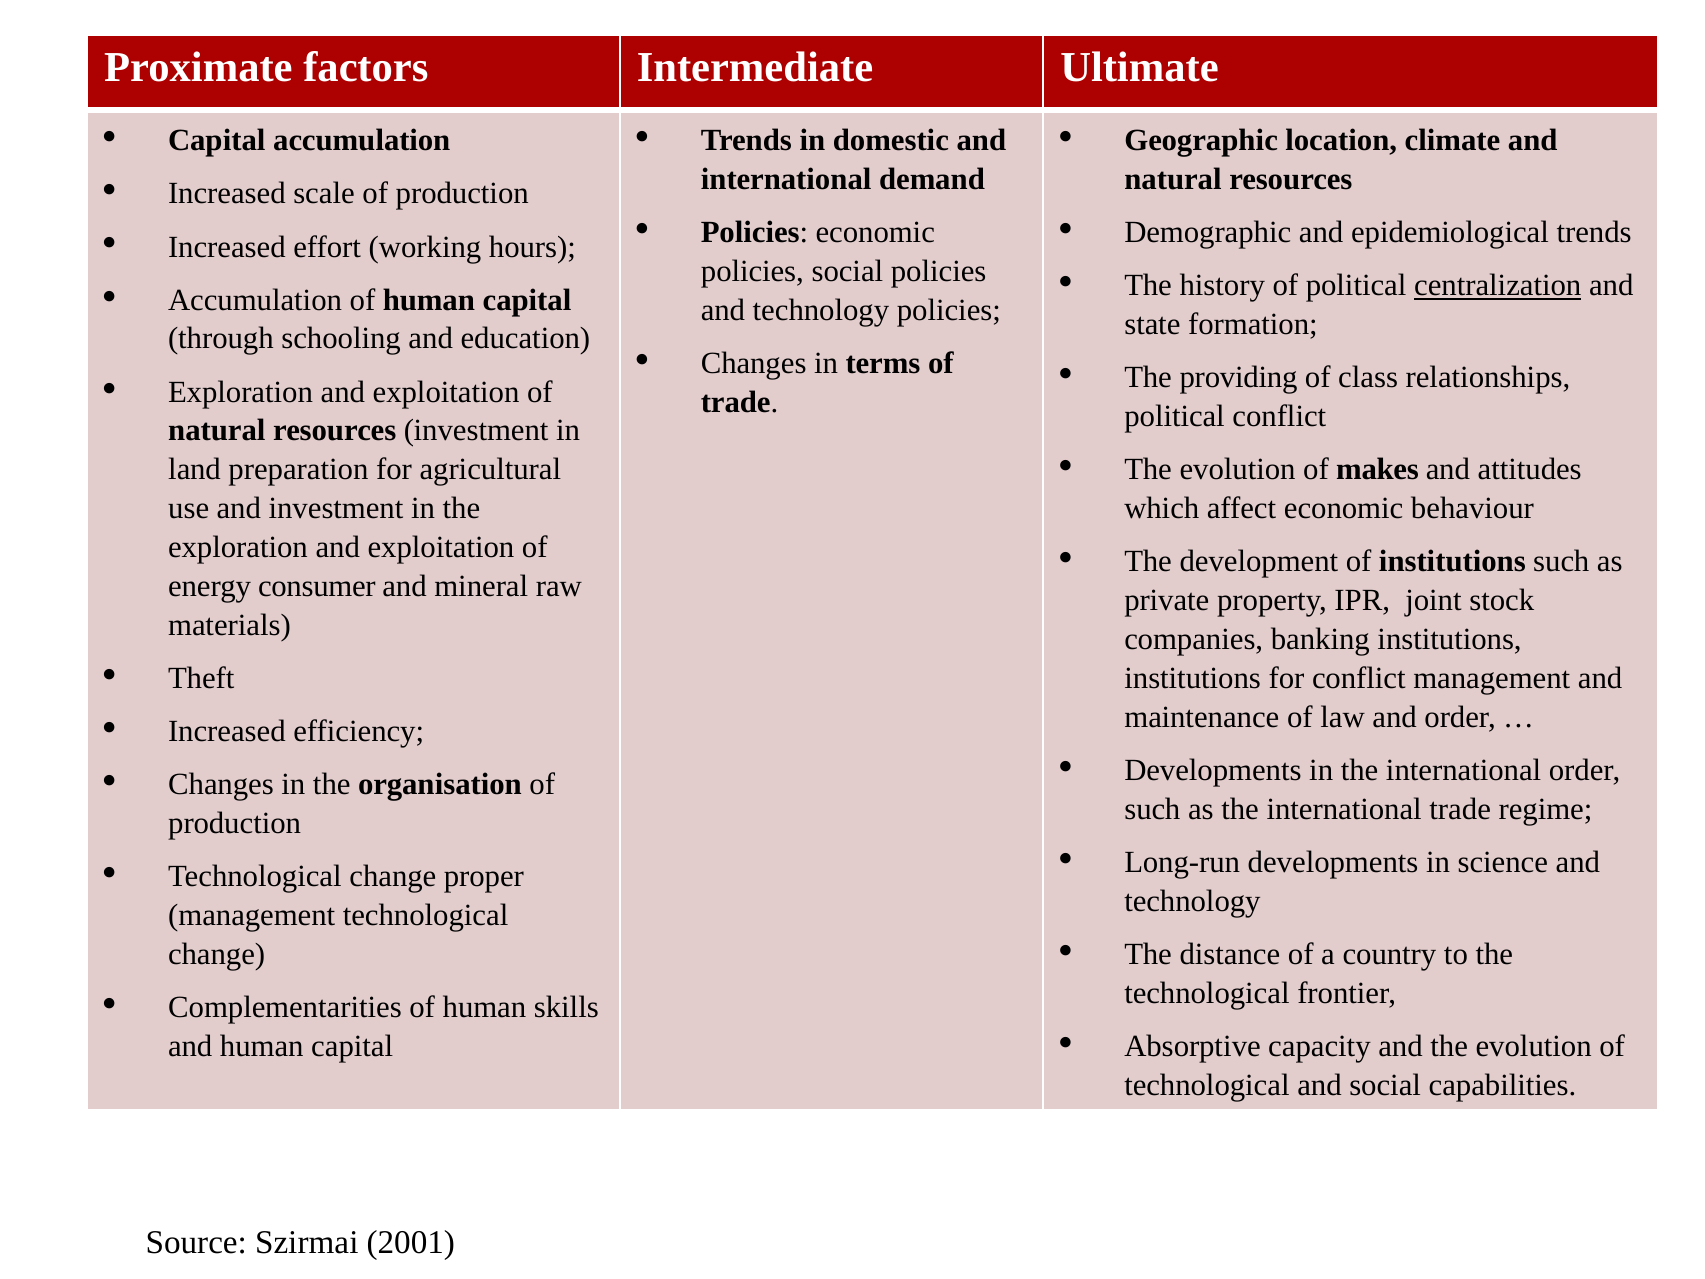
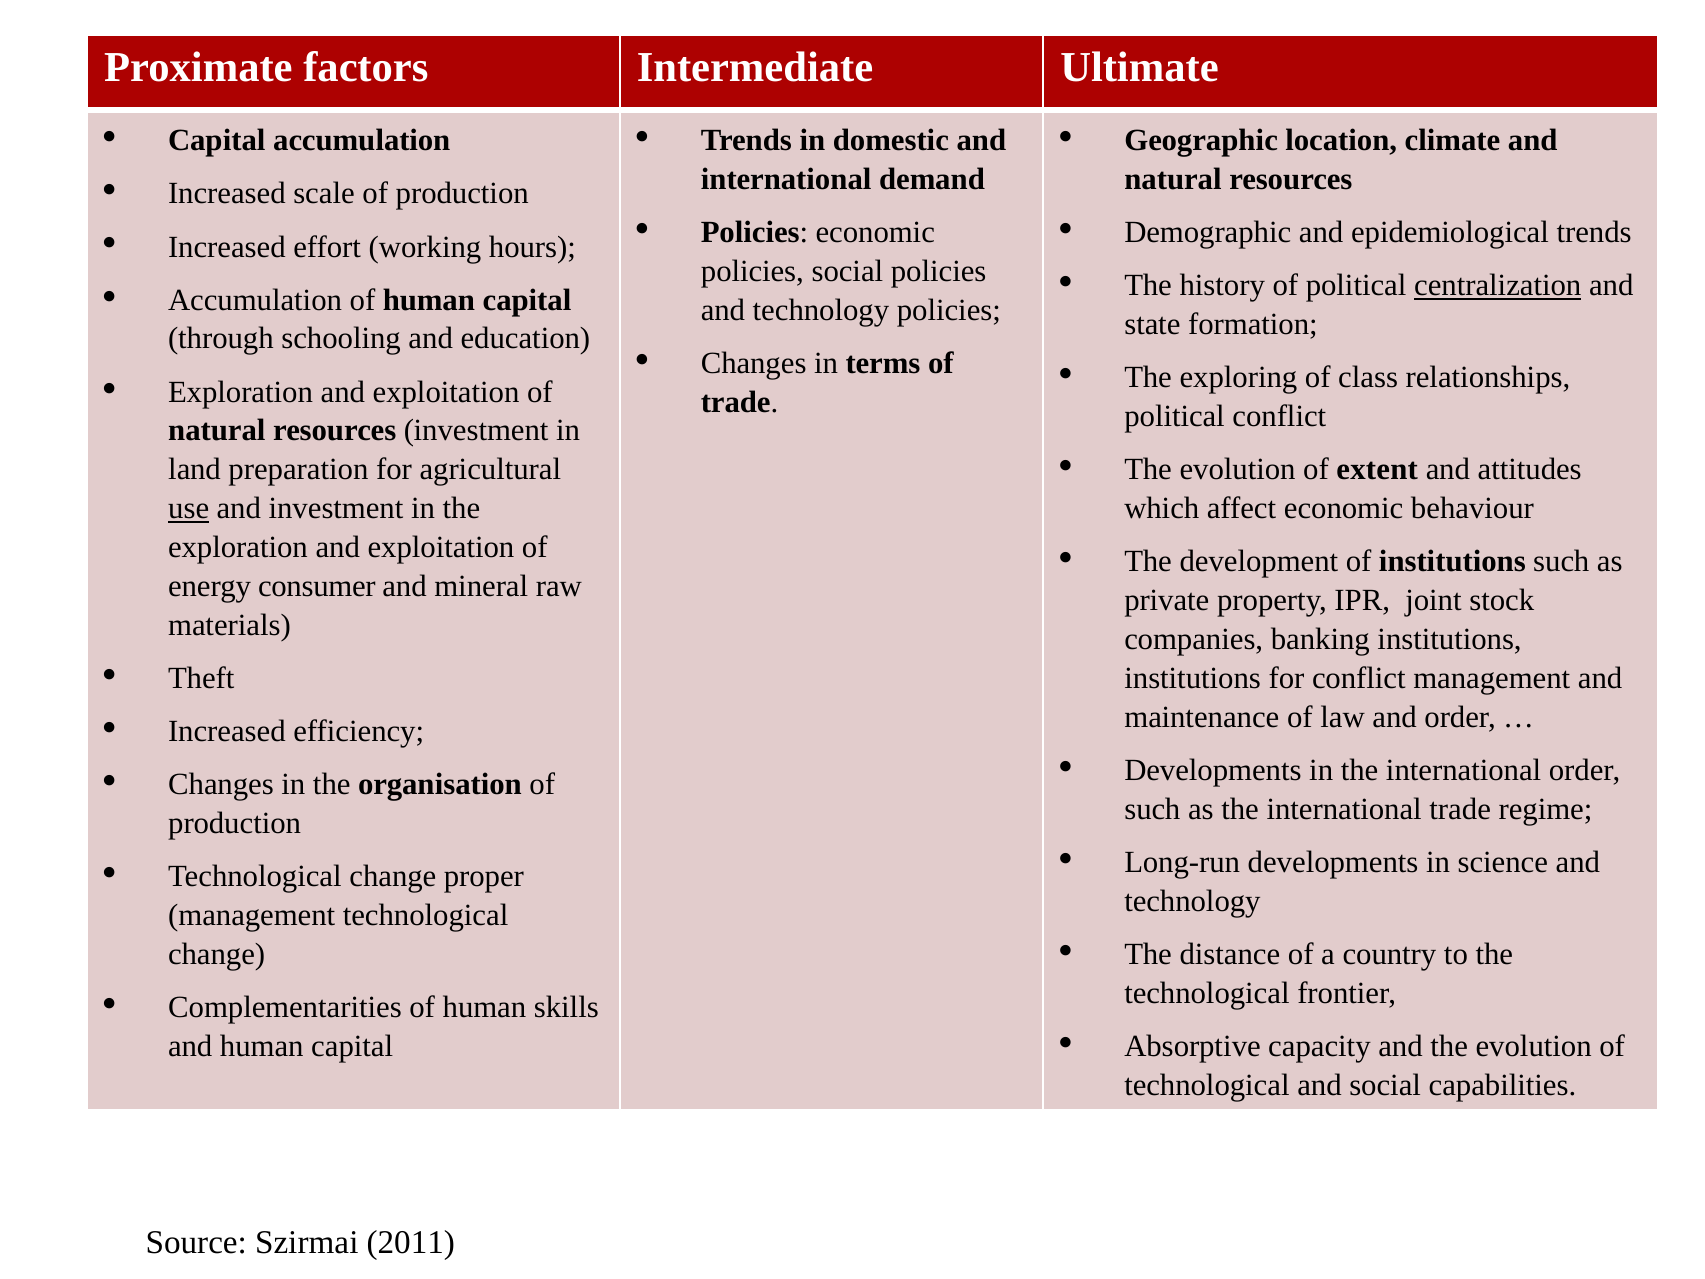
providing: providing -> exploring
makes: makes -> extent
use underline: none -> present
2001: 2001 -> 2011
